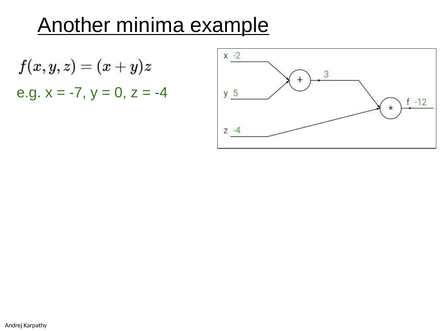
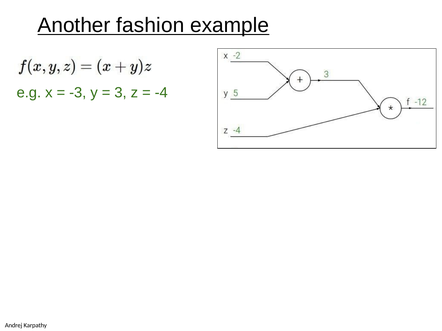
minima: minima -> fashion
-7: -7 -> -3
0: 0 -> 3
